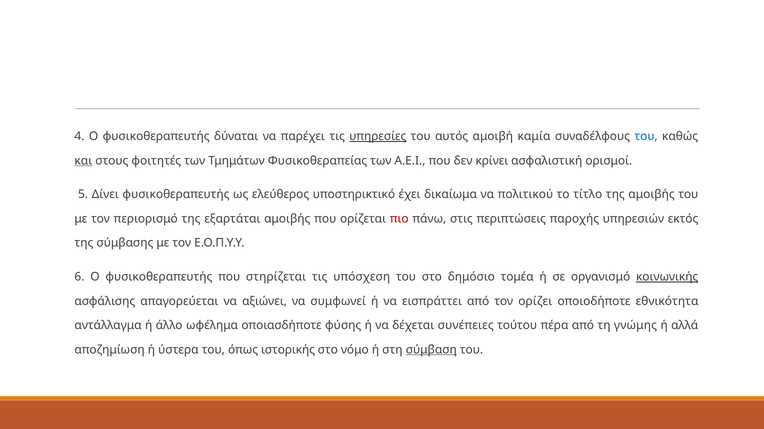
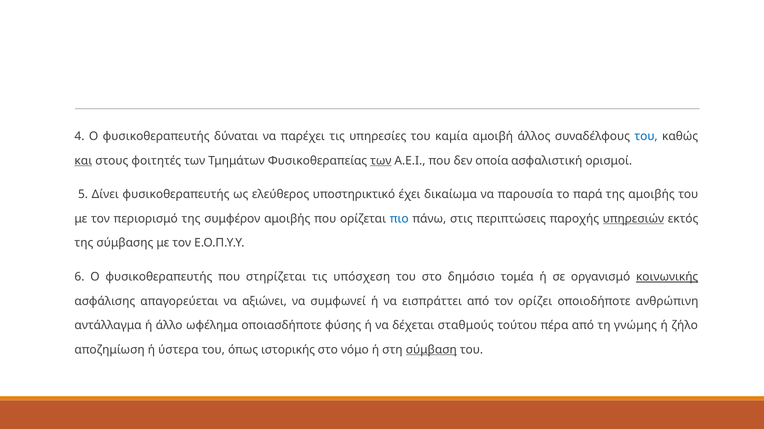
υπηρεσίες underline: present -> none
αυτός: αυτός -> καμία
καμία: καμία -> άλλος
των at (381, 161) underline: none -> present
κρίνει: κρίνει -> οποία
πολιτικού: πολιτικού -> παρουσία
τίτλο: τίτλο -> παρά
εξαρτάται: εξαρτάται -> συμφέρον
πιο colour: red -> blue
υπηρεσιών underline: none -> present
εθνικότητα: εθνικότητα -> ανθρώπινη
συνέπειες: συνέπειες -> σταθμούς
αλλά: αλλά -> ζήλο
